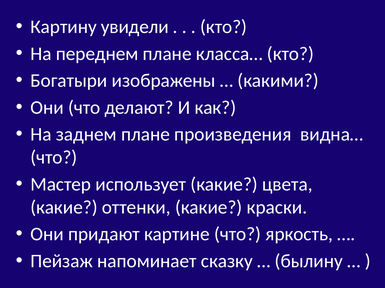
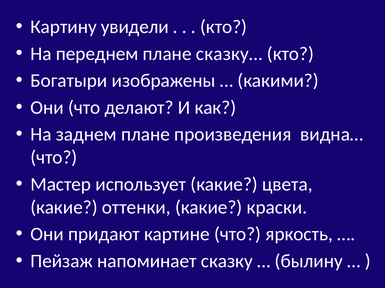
класса…: класса… -> сказку…
